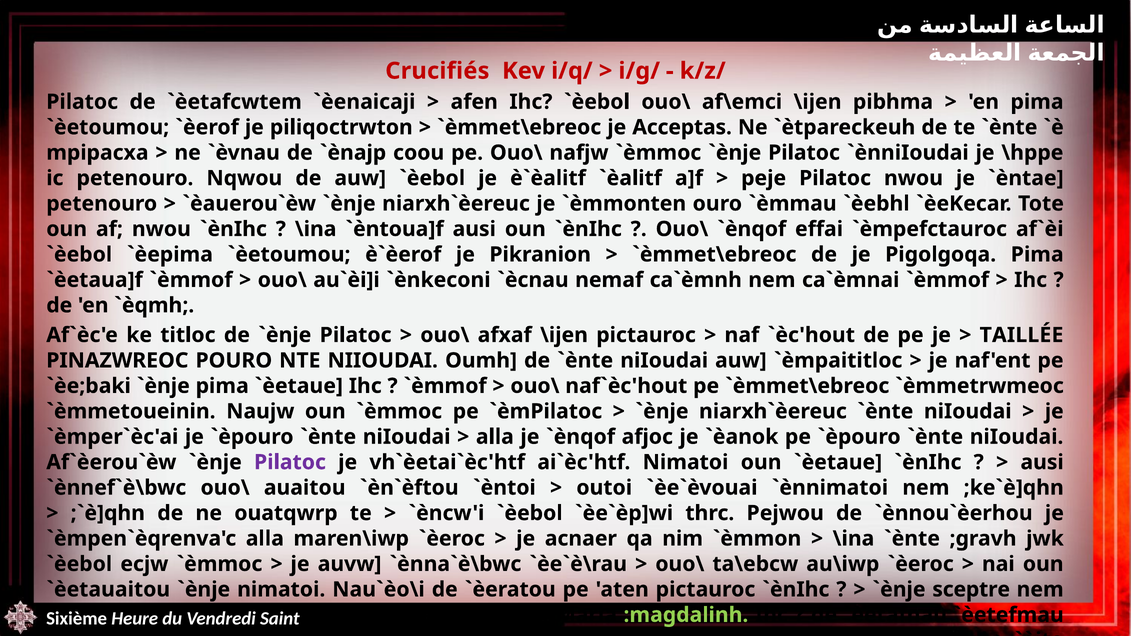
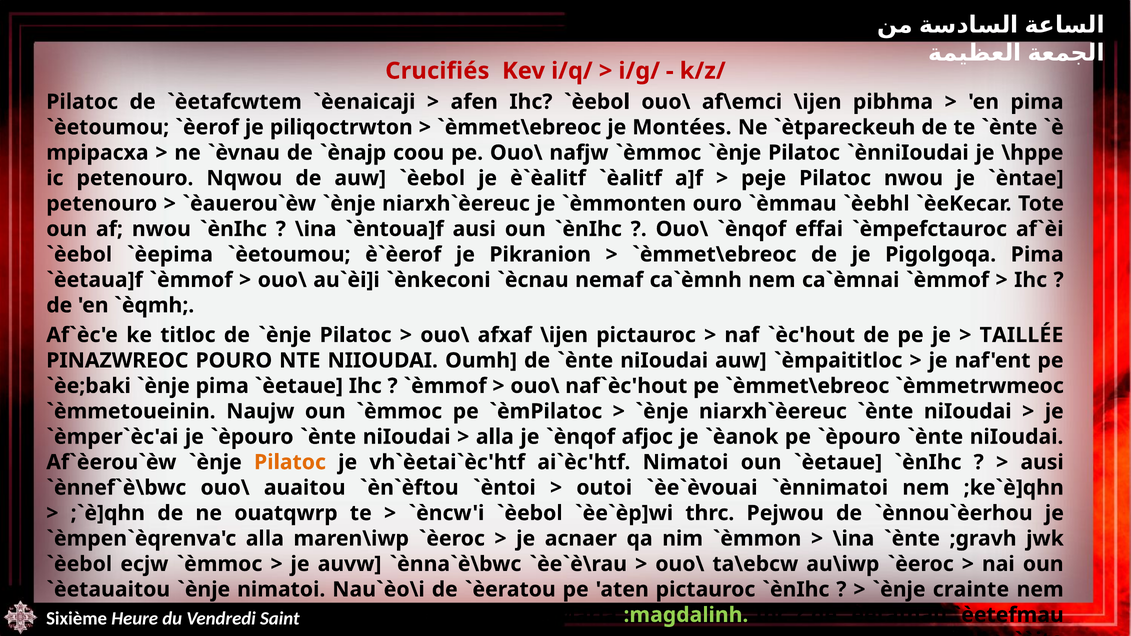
Acceptas: Acceptas -> Montées
Pilatoc at (290, 462) colour: purple -> orange
sceptre: sceptre -> crainte
